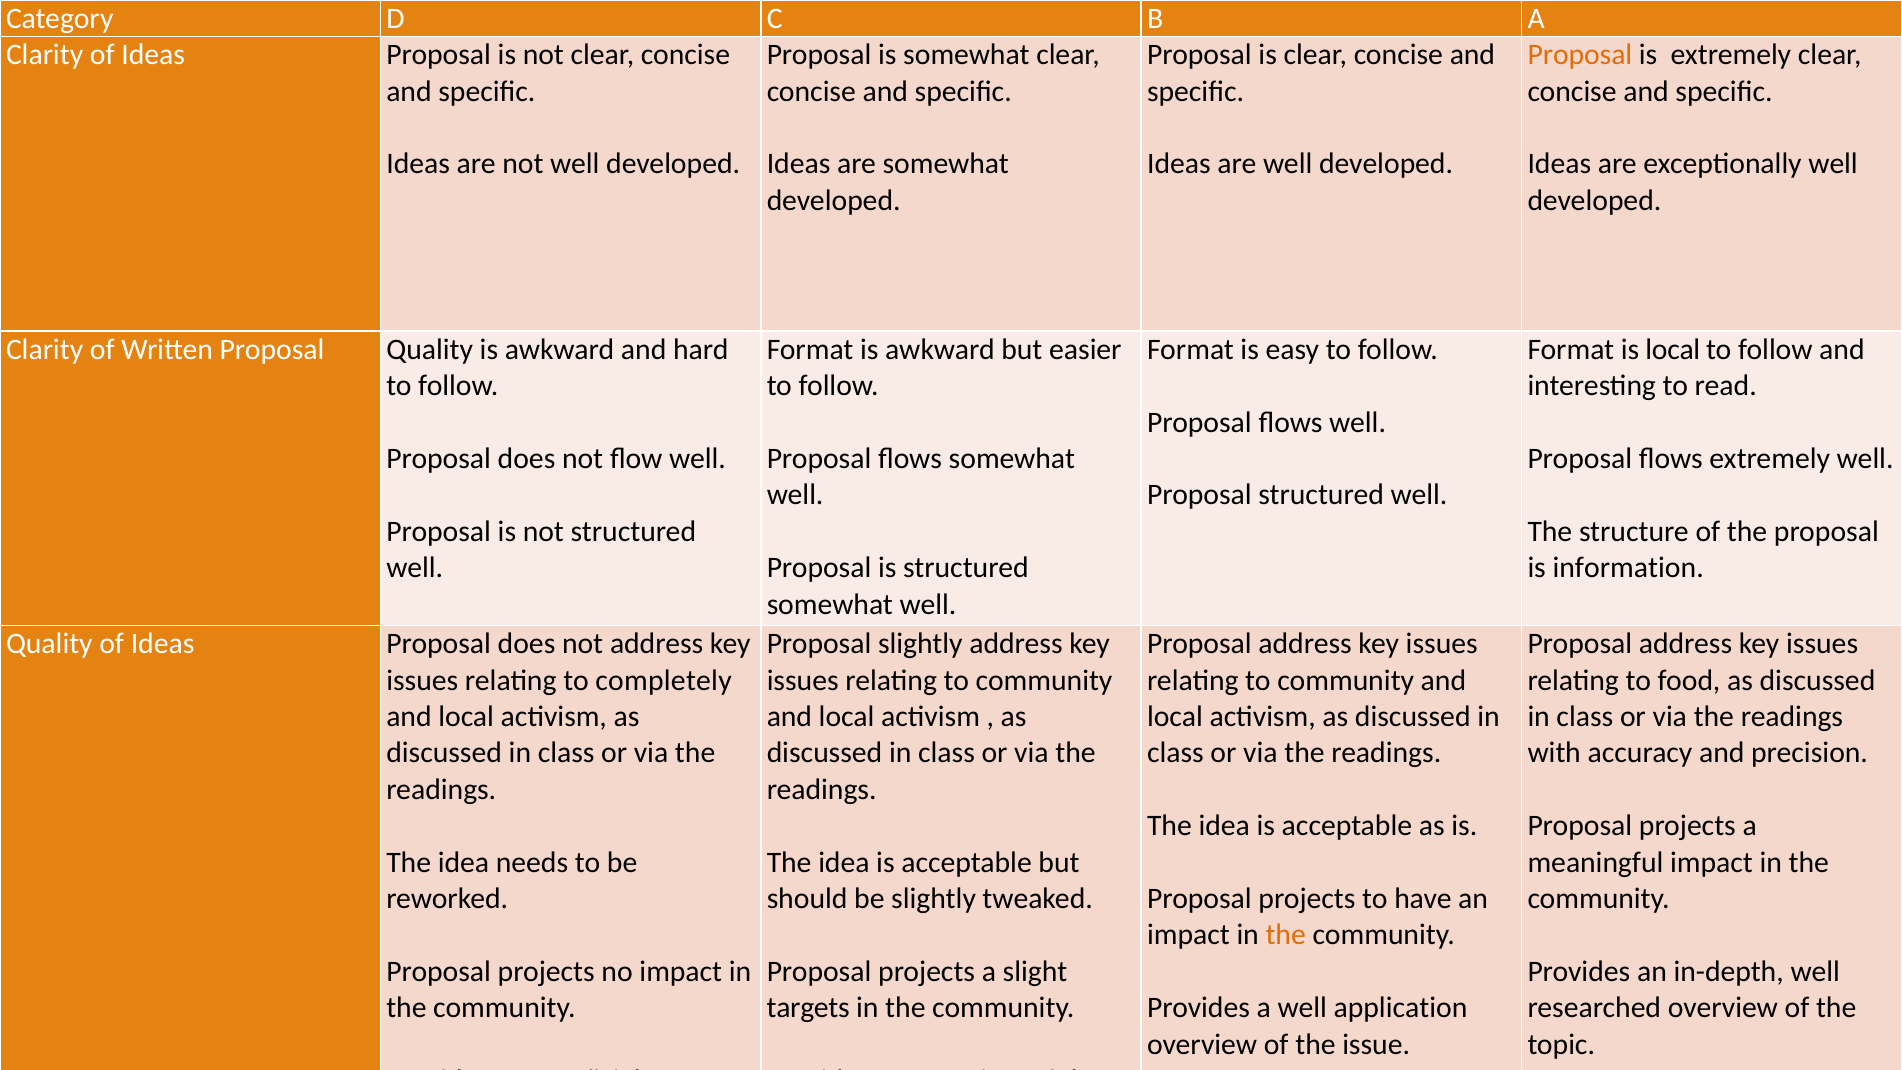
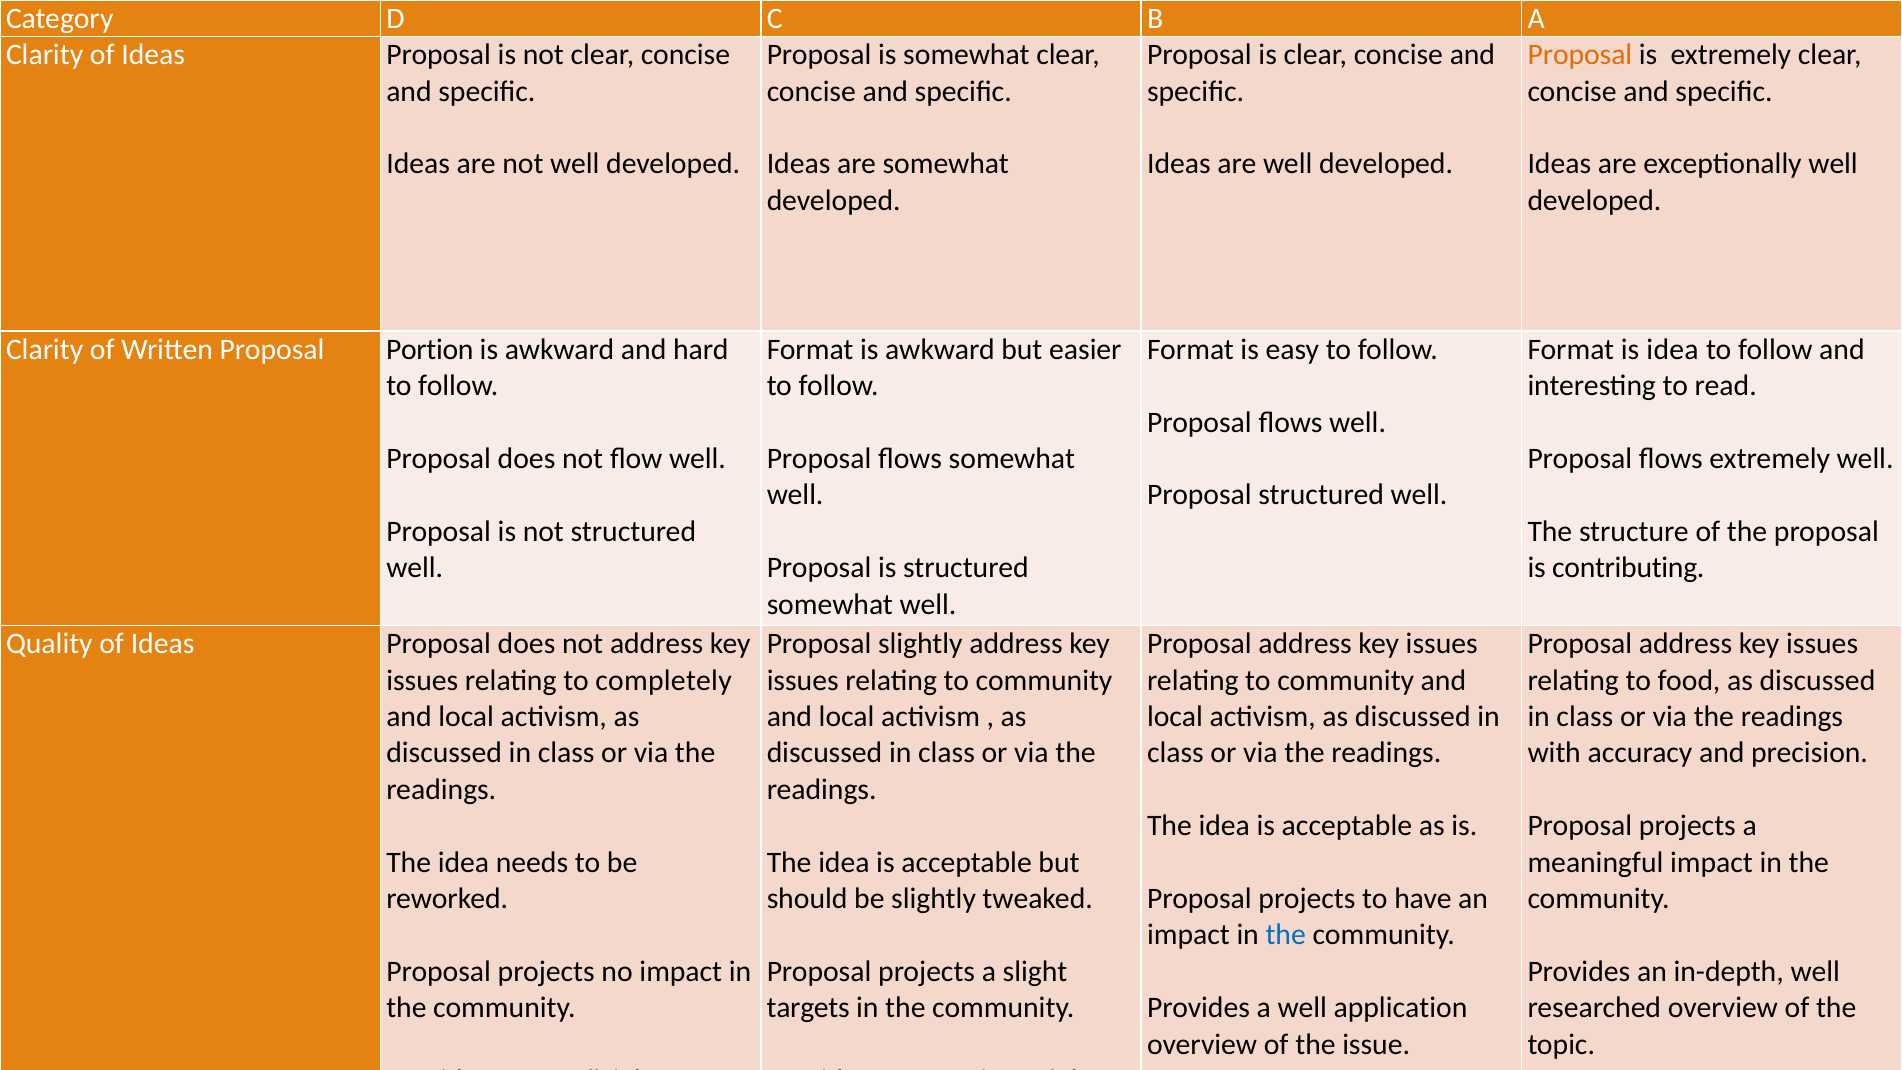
Proposal Quality: Quality -> Portion
is local: local -> idea
is information: information -> contributing
the at (1286, 935) colour: orange -> blue
